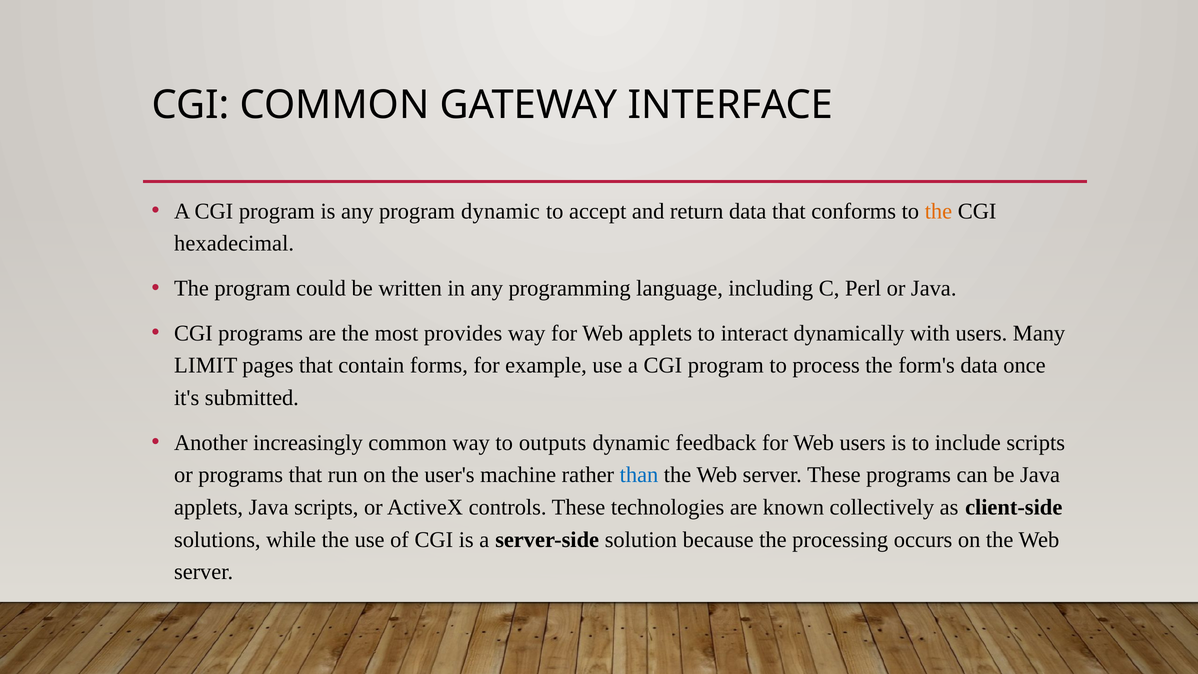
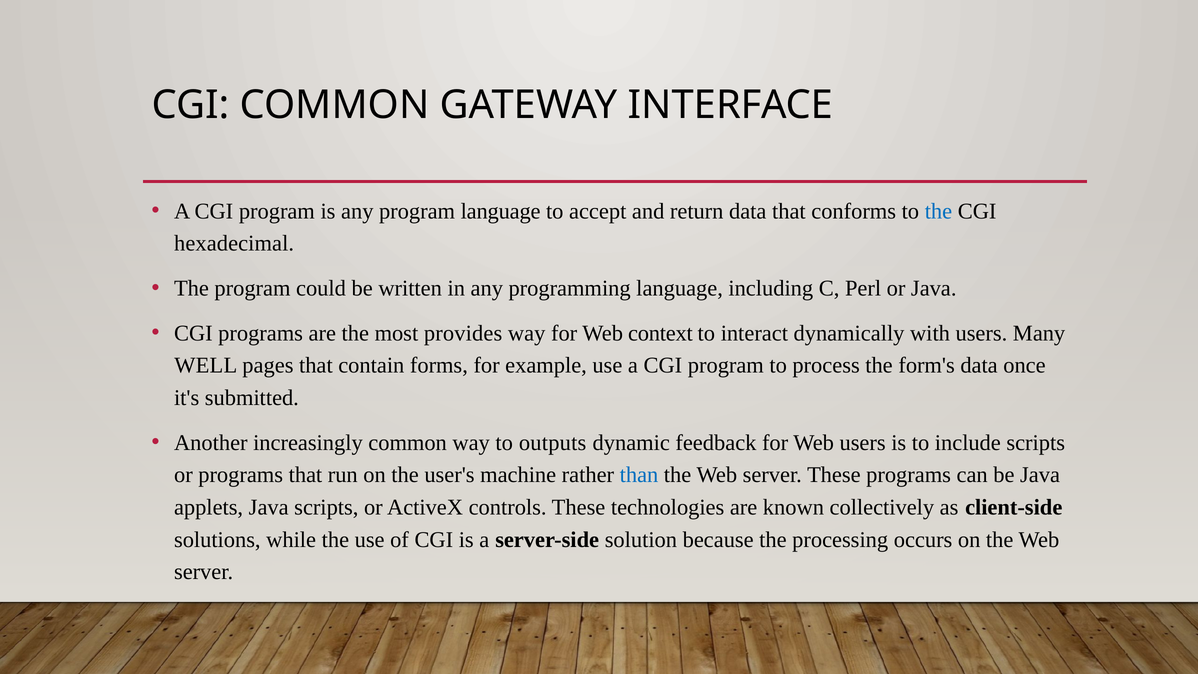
program dynamic: dynamic -> language
the at (938, 211) colour: orange -> blue
Web applets: applets -> context
LIMIT: LIMIT -> WELL
